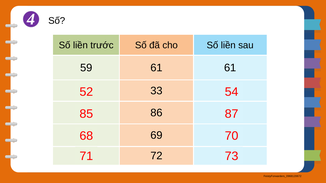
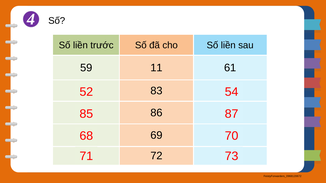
59 61: 61 -> 11
33: 33 -> 83
